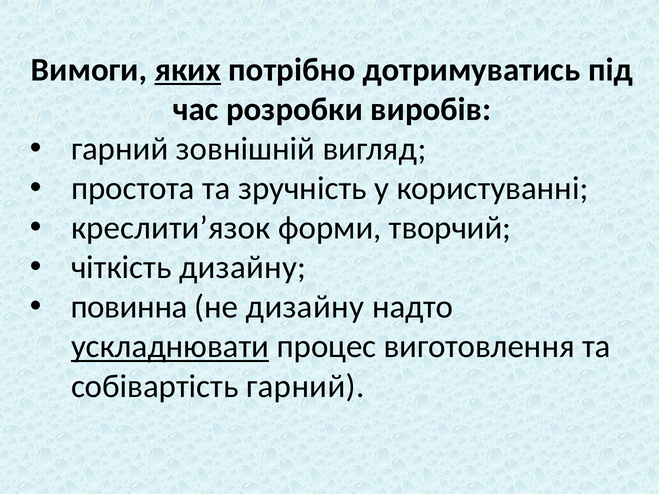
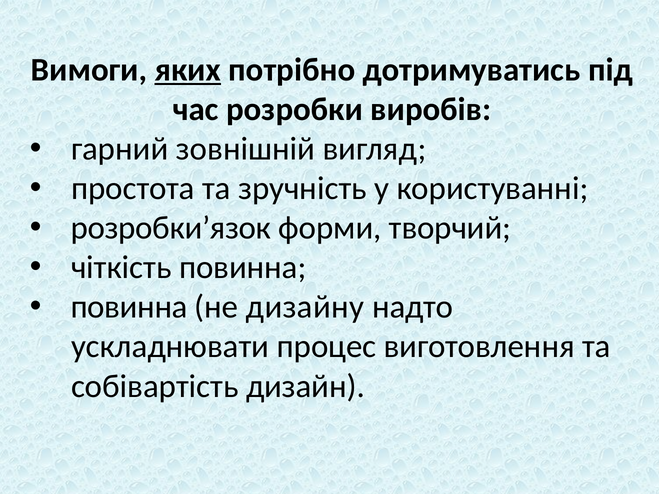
креслити’язок: креслити’язок -> розробки’язок
чіткість дизайну: дизайну -> повинна
ускладнювати underline: present -> none
собівартість гарний: гарний -> дизайн
